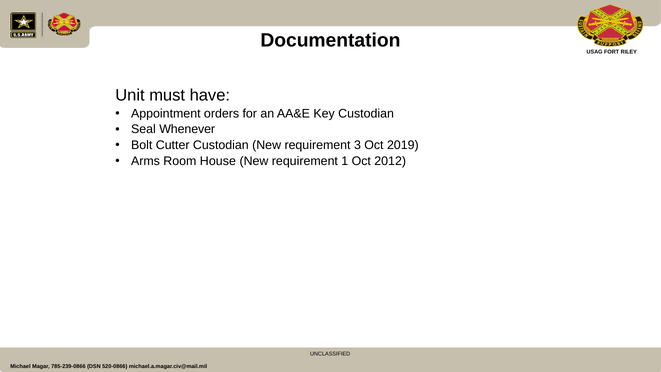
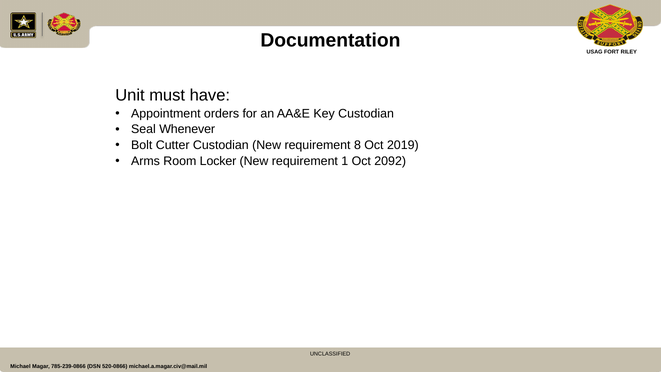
3: 3 -> 8
House: House -> Locker
2012: 2012 -> 2092
